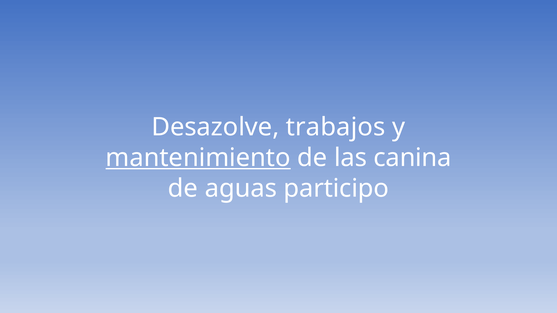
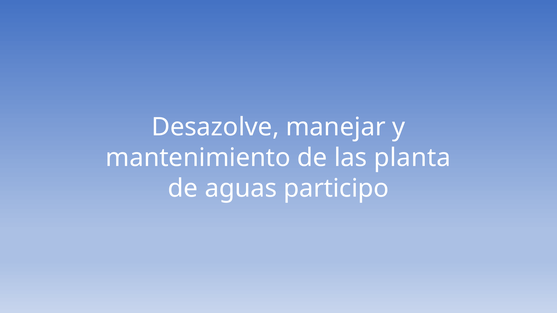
trabajos: trabajos -> manejar
mantenimiento underline: present -> none
canina: canina -> planta
